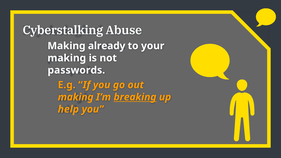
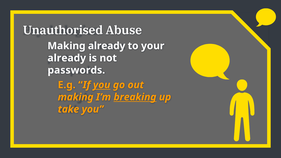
Cyberstalking: Cyberstalking -> Unauthorised
making at (67, 58): making -> already
you at (102, 85) underline: none -> present
help: help -> take
